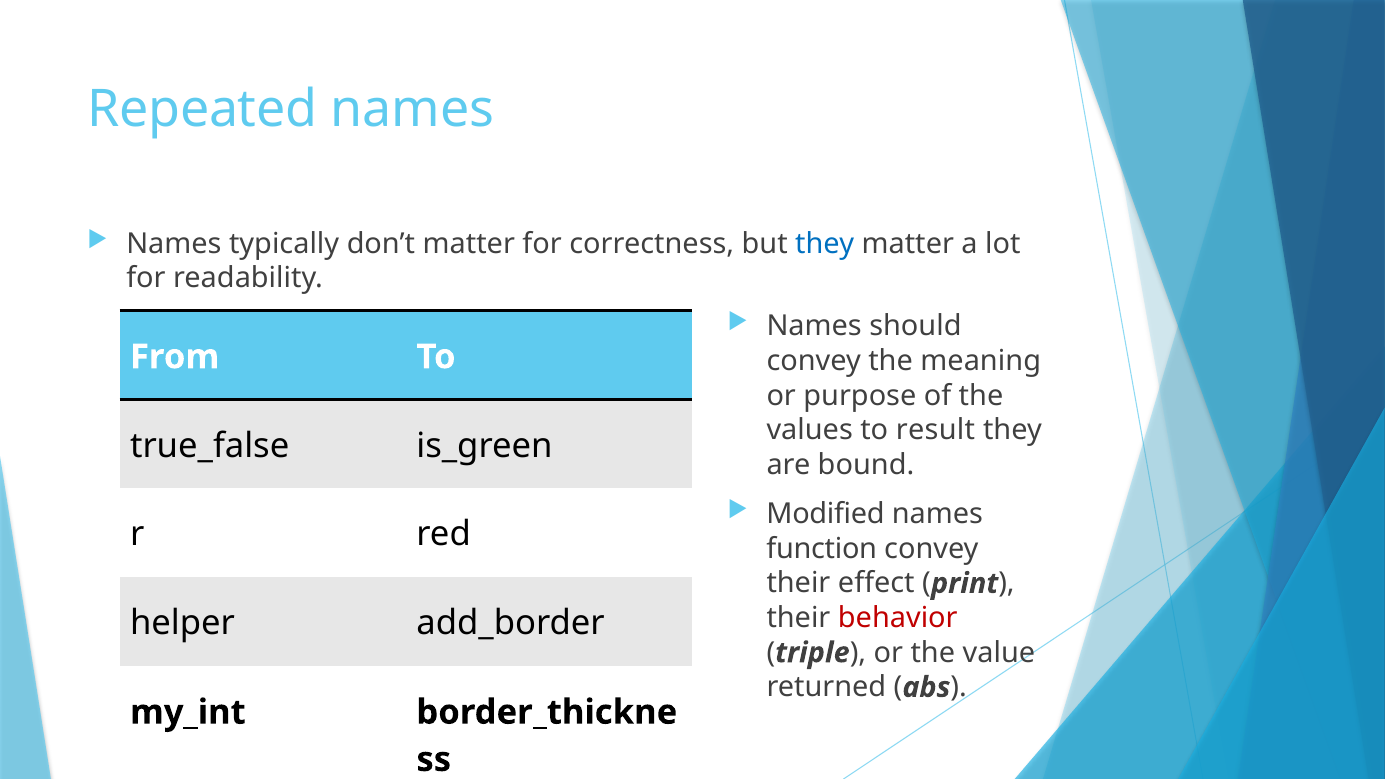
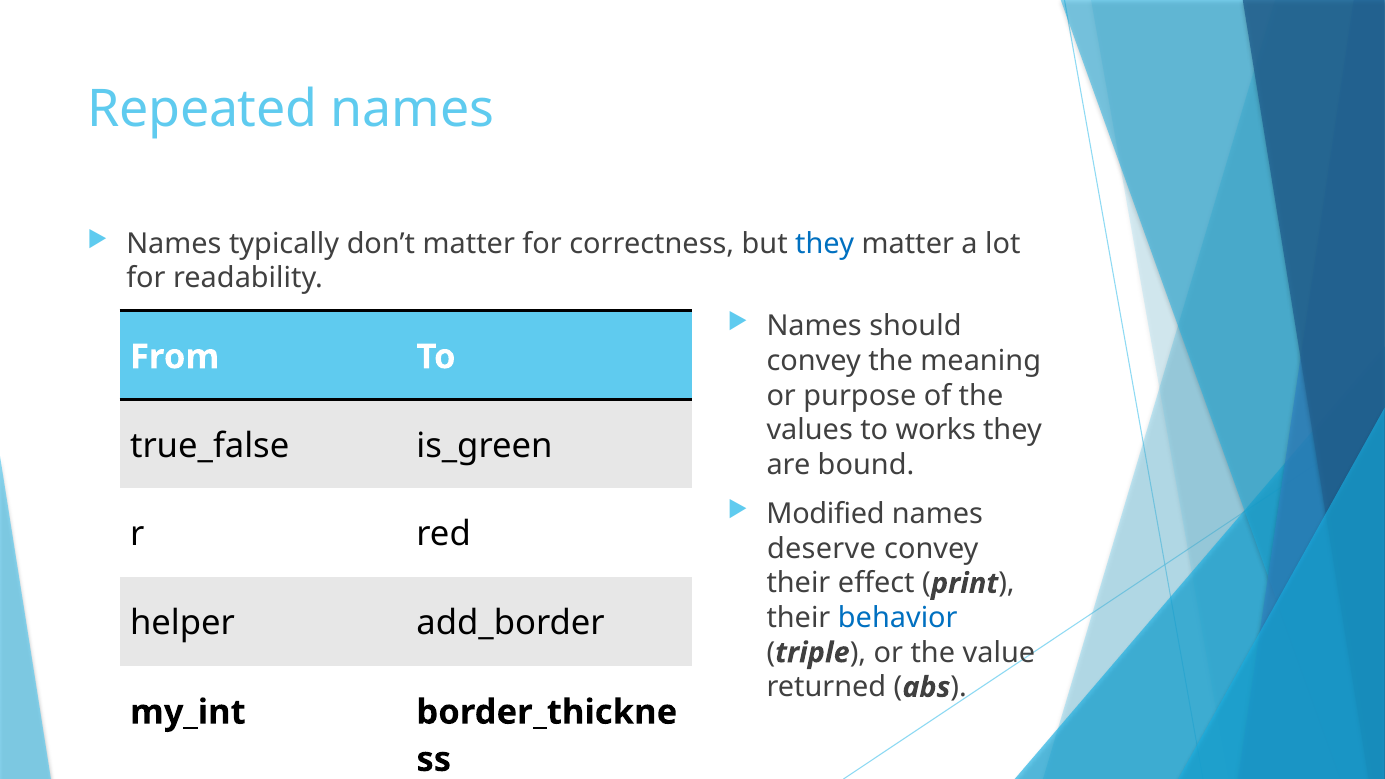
result: result -> works
function: function -> deserve
behavior colour: red -> blue
